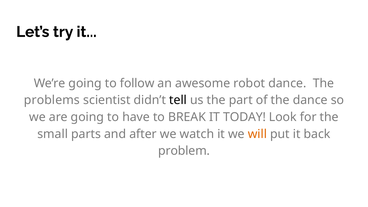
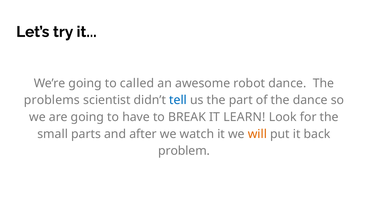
follow: follow -> called
tell colour: black -> blue
TODAY: TODAY -> LEARN
